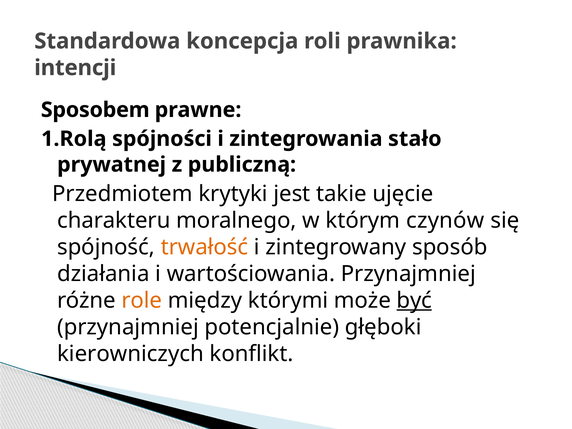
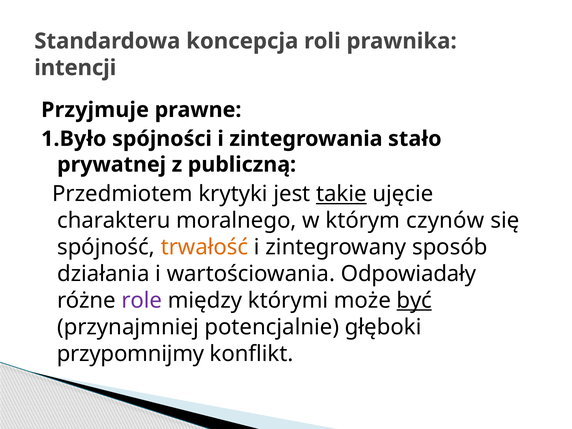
Sposobem: Sposobem -> Przyjmuje
1.Rolą: 1.Rolą -> 1.Było
takie underline: none -> present
wartościowania Przynajmniej: Przynajmniej -> Odpowiadały
role colour: orange -> purple
kierowniczych: kierowniczych -> przypomnijmy
